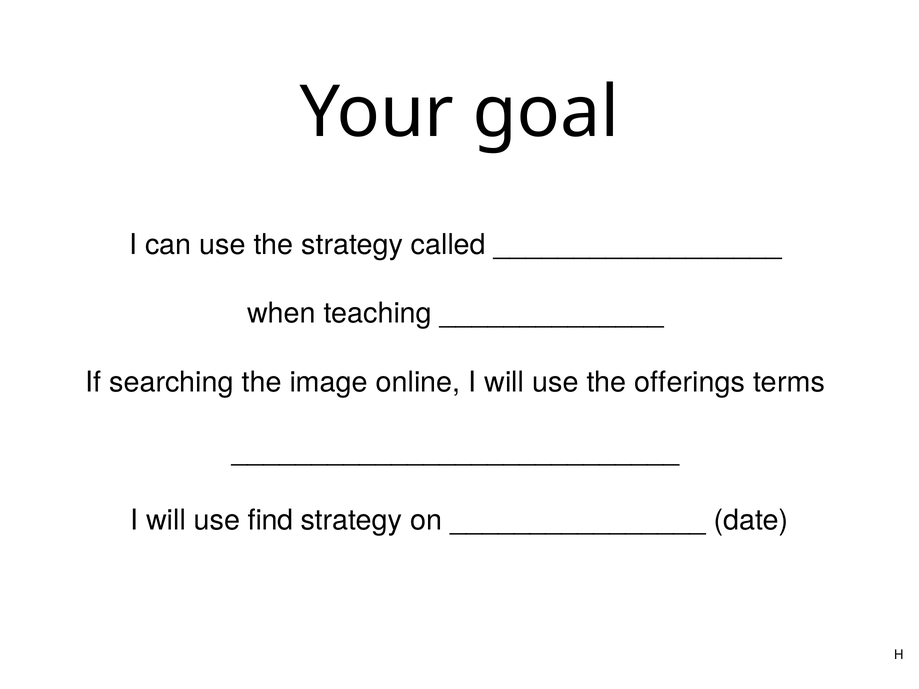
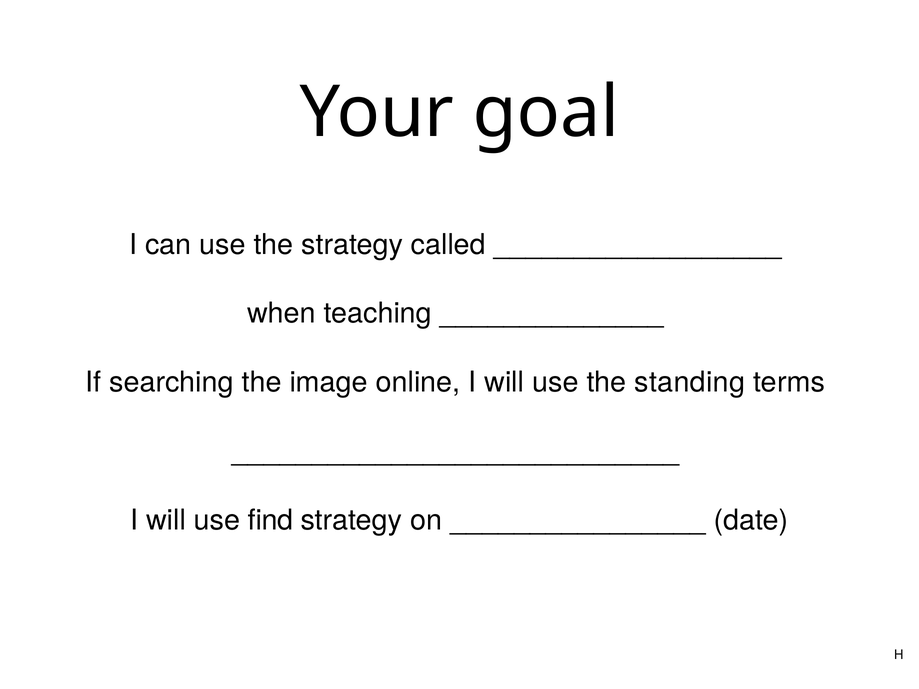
offerings: offerings -> standing
